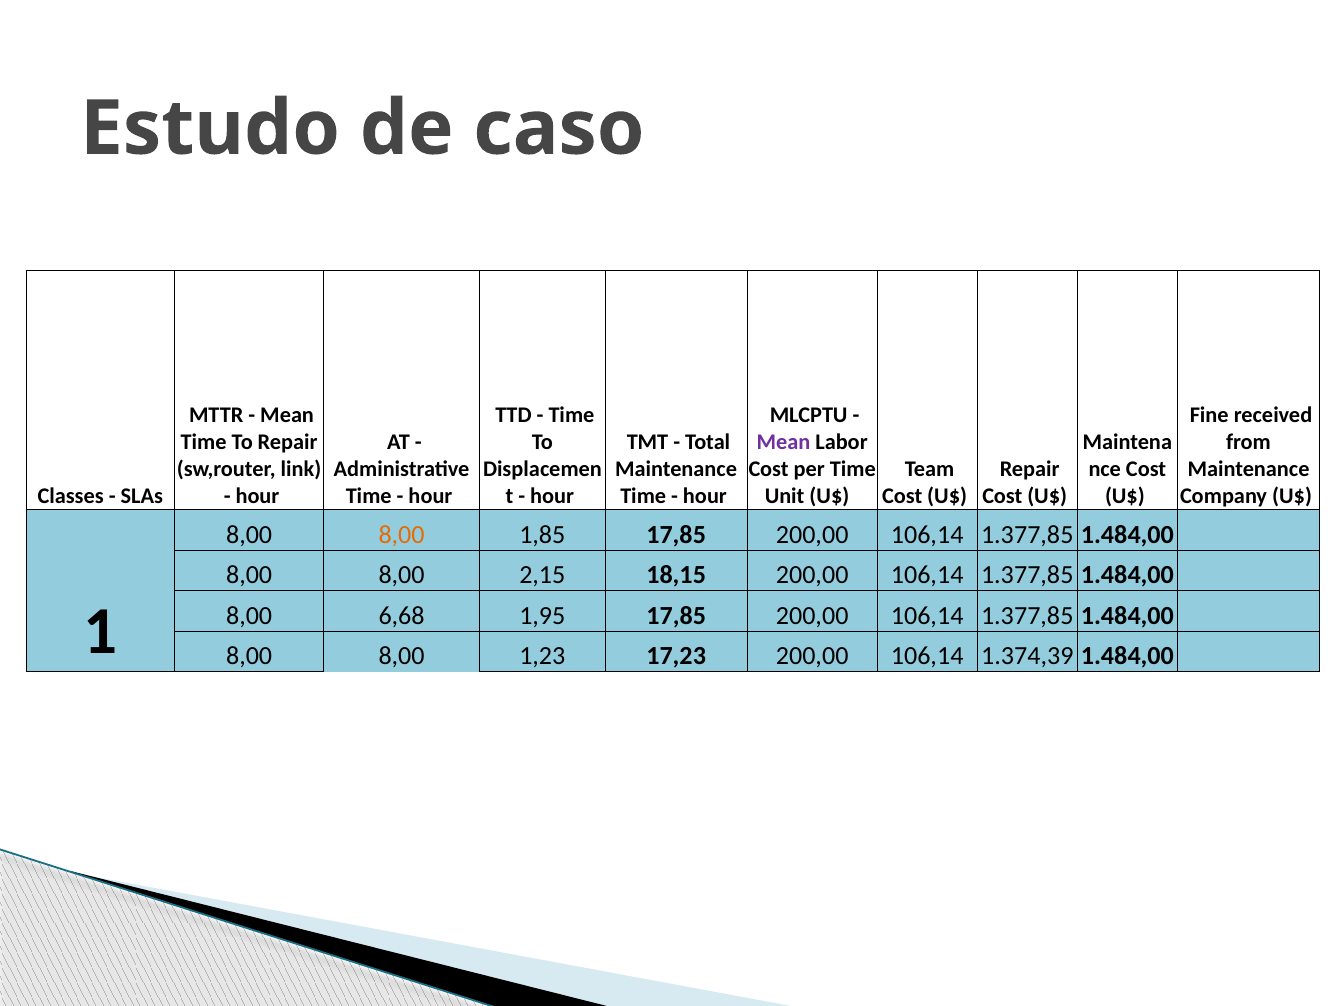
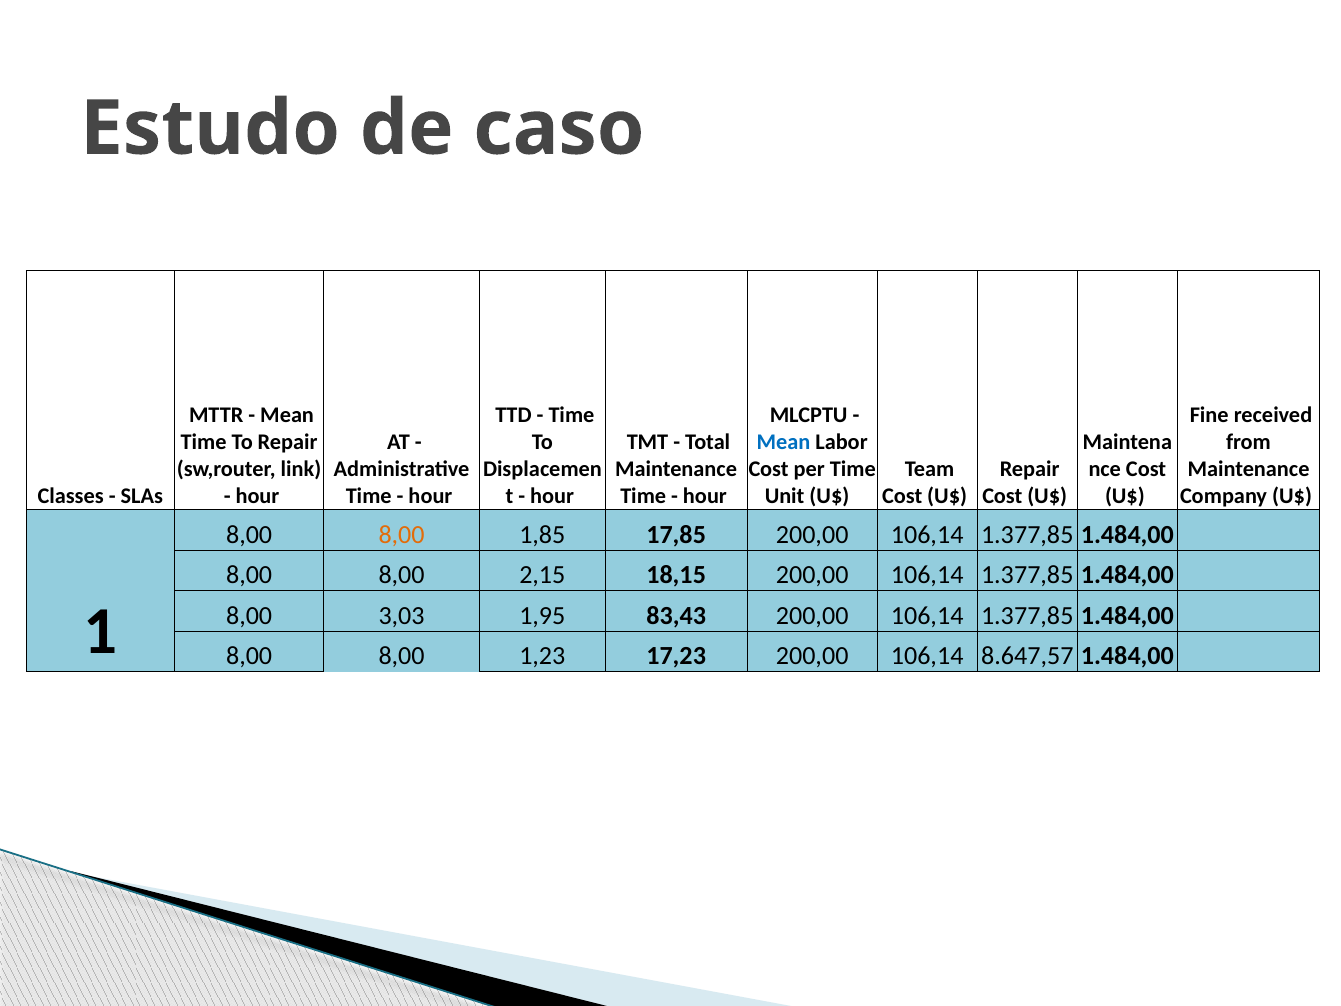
Mean at (784, 442) colour: purple -> blue
6,68: 6,68 -> 3,03
1,95 17,85: 17,85 -> 83,43
1.374,39: 1.374,39 -> 8.647,57
